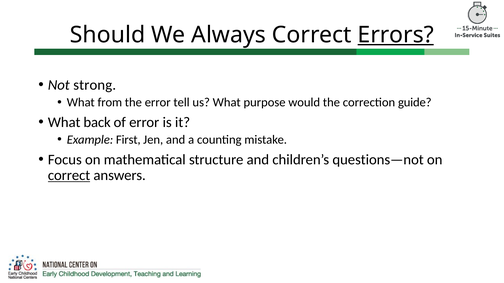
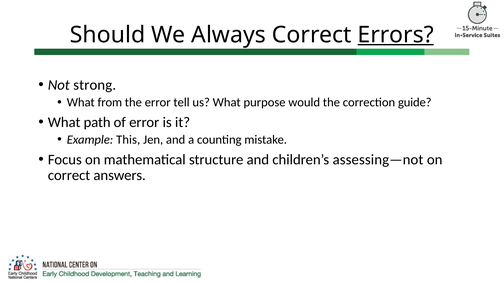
back: back -> path
First: First -> This
questions—not: questions—not -> assessing—not
correct at (69, 176) underline: present -> none
